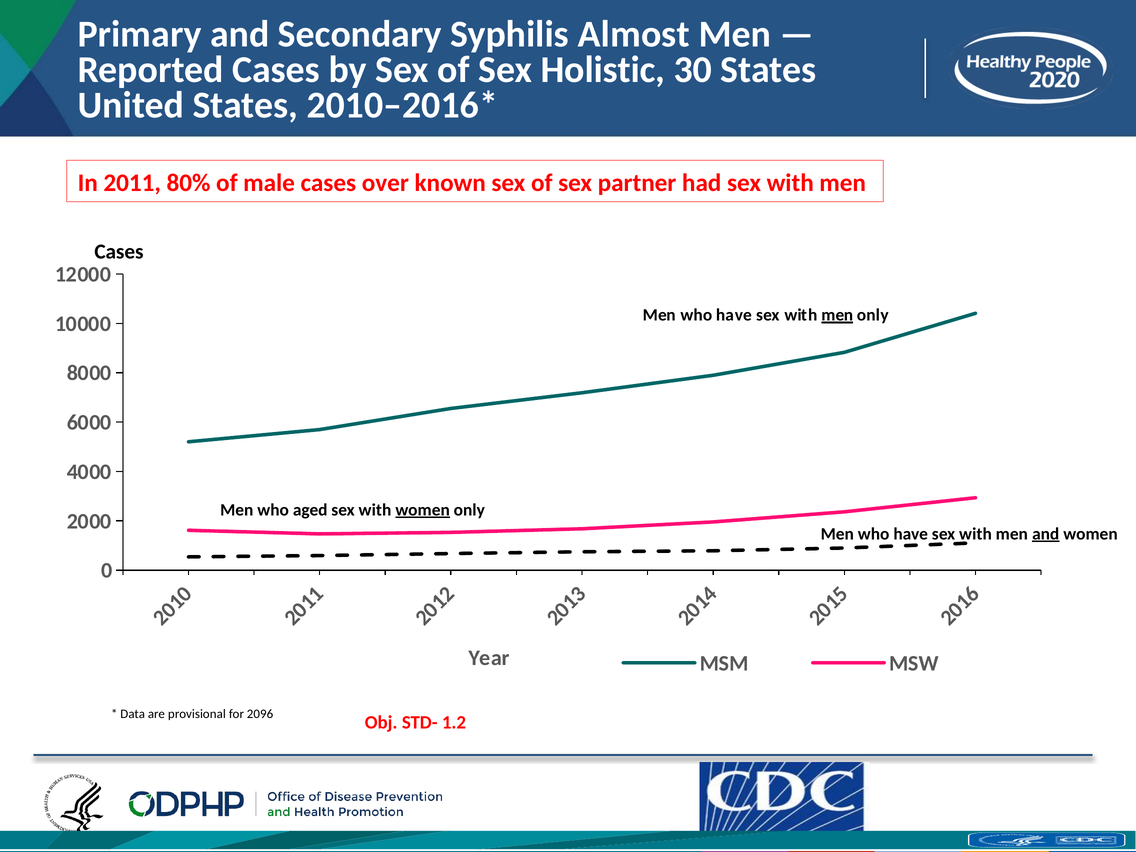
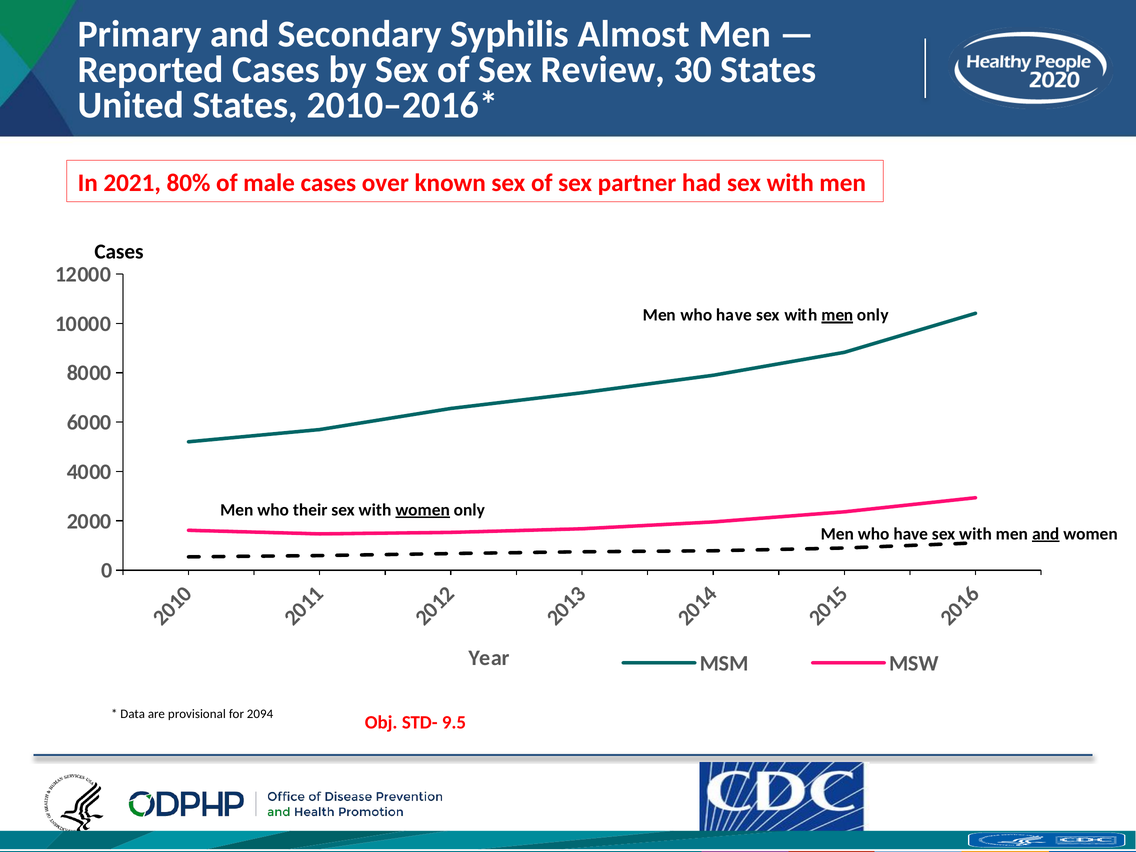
Holistic: Holistic -> Review
2011: 2011 -> 2021
aged: aged -> their
2096: 2096 -> 2094
1.2: 1.2 -> 9.5
